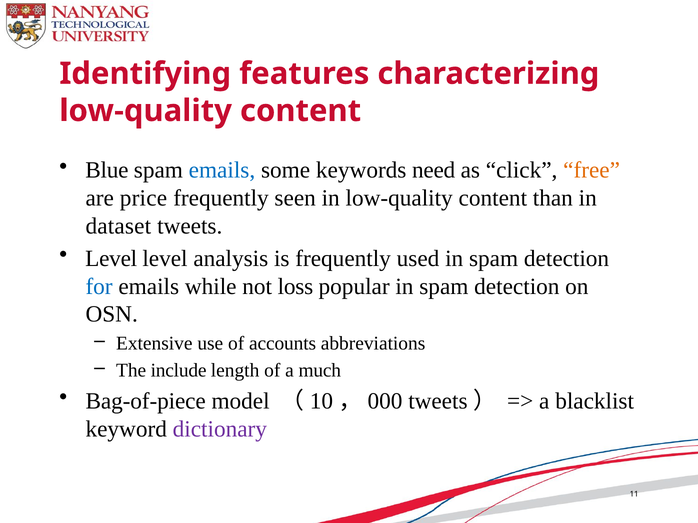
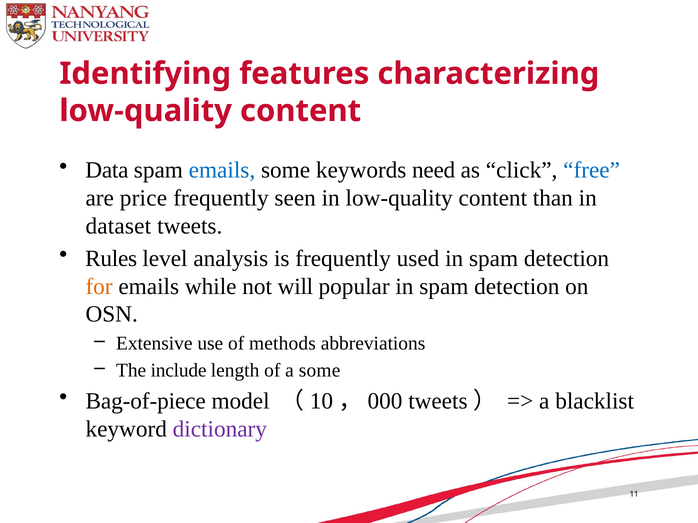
Blue: Blue -> Data
free colour: orange -> blue
Level at (111, 259): Level -> Rules
for colour: blue -> orange
loss: loss -> will
accounts: accounts -> methods
a much: much -> some
